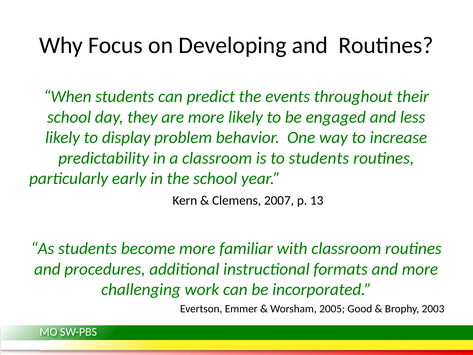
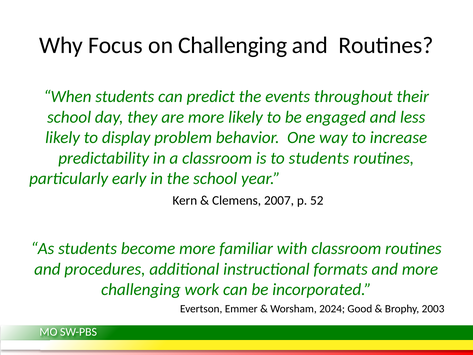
on Developing: Developing -> Challenging
13: 13 -> 52
2005: 2005 -> 2024
